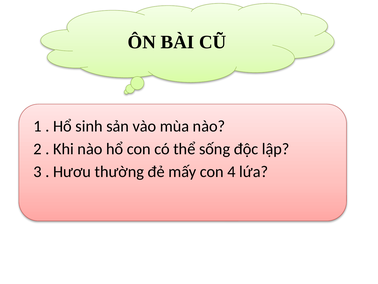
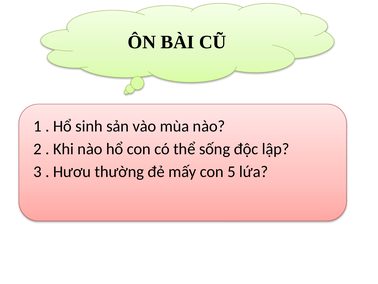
4: 4 -> 5
